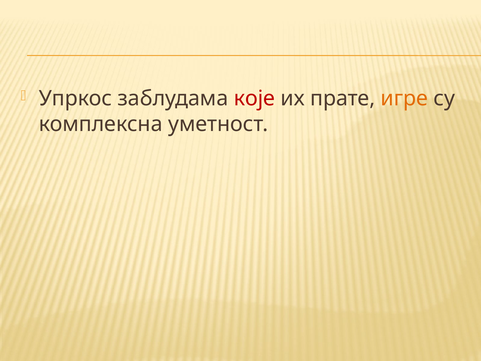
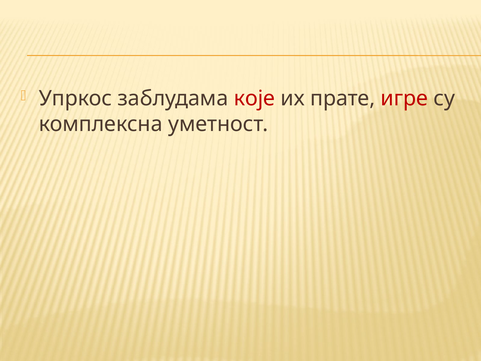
игре colour: orange -> red
